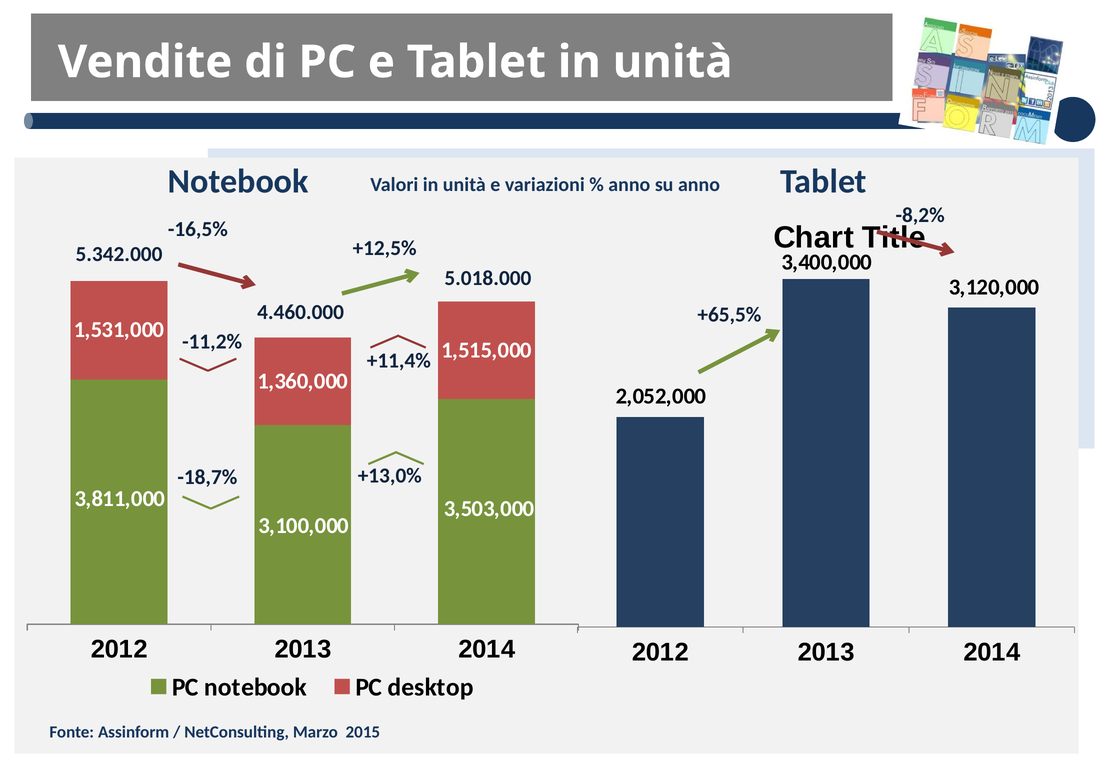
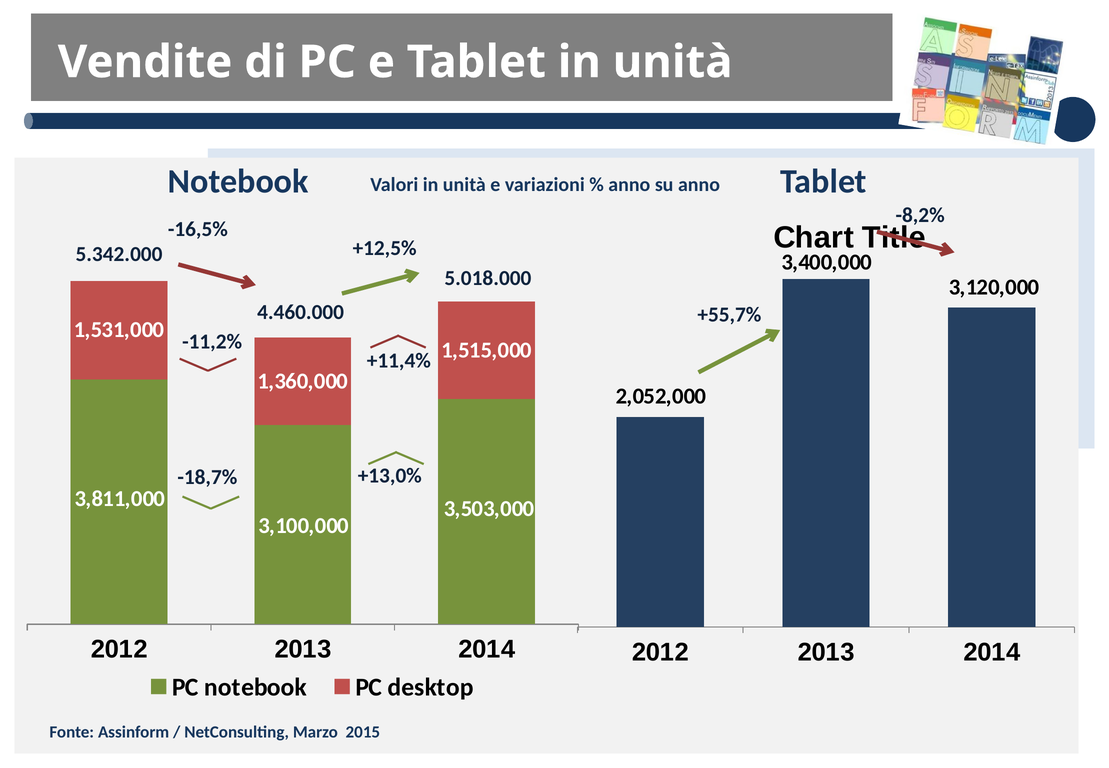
+65,5%: +65,5% -> +55,7%
